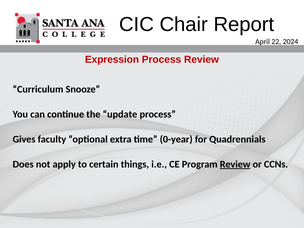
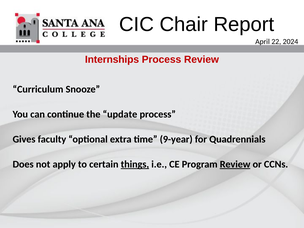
Expression: Expression -> Internships
0-year: 0-year -> 9-year
things underline: none -> present
